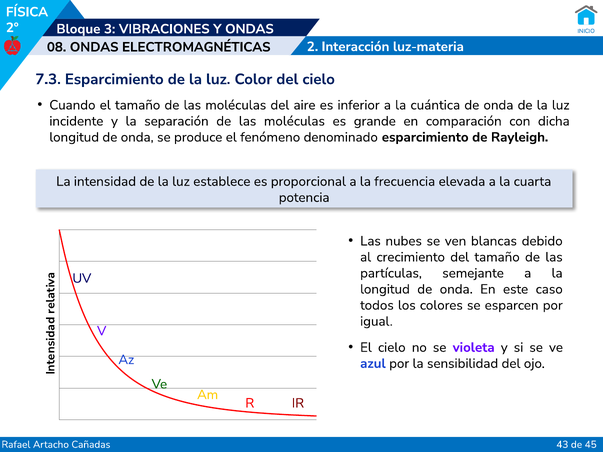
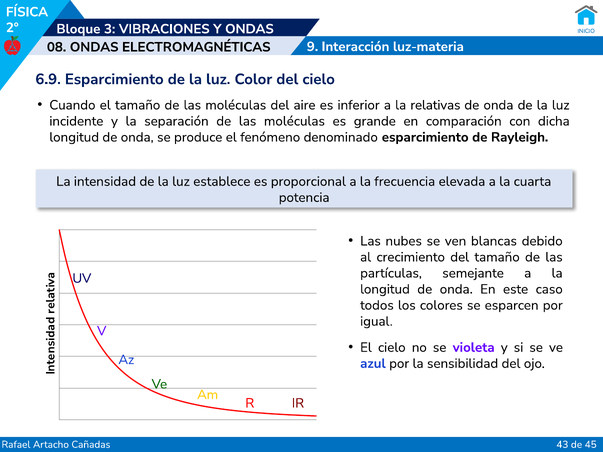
2: 2 -> 9
7.3: 7.3 -> 6.9
cuántica: cuántica -> relativas
